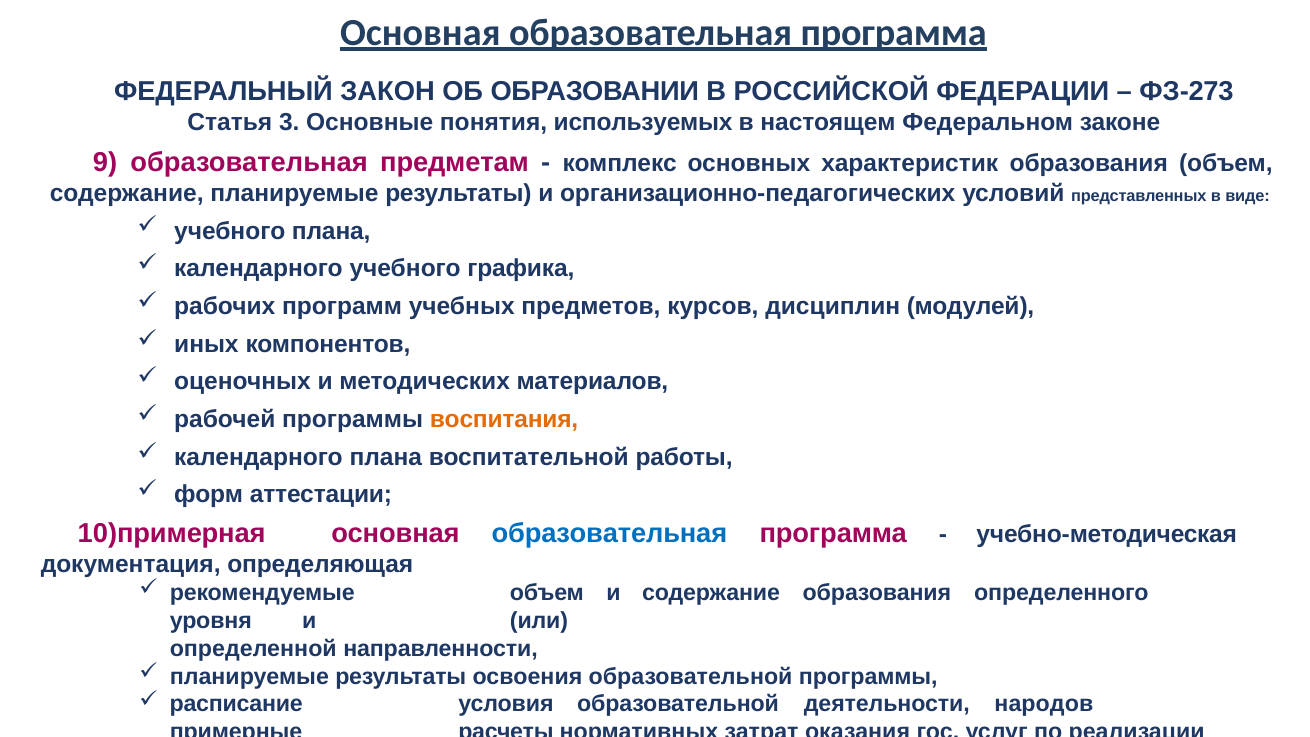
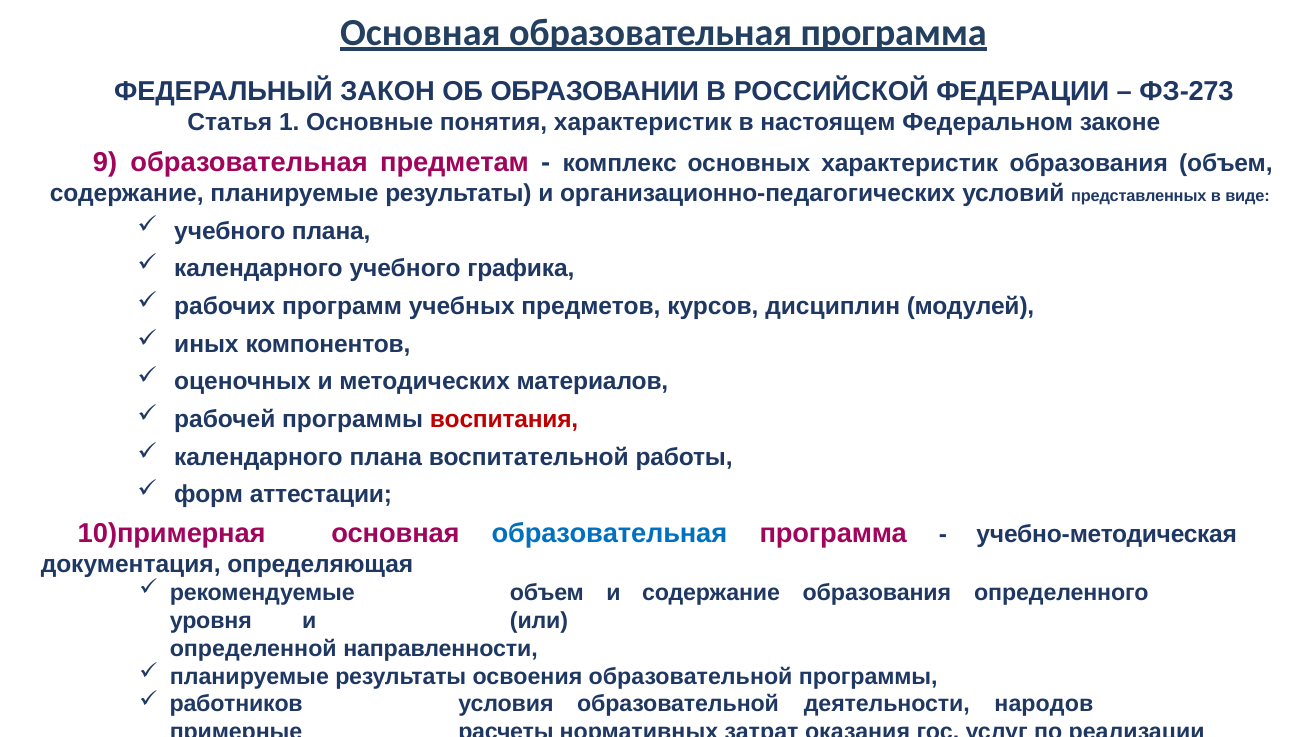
3: 3 -> 1
понятия используемых: используемых -> характеристик
воспитания colour: orange -> red
расписание: расписание -> работников
